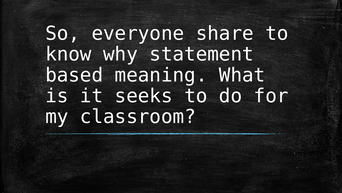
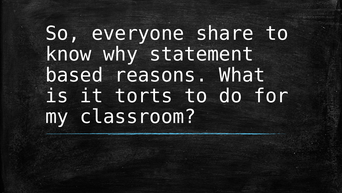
meaning: meaning -> reasons
seeks: seeks -> torts
